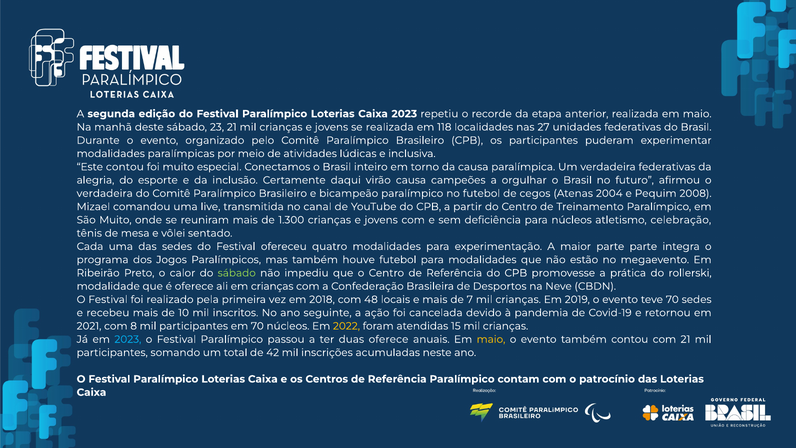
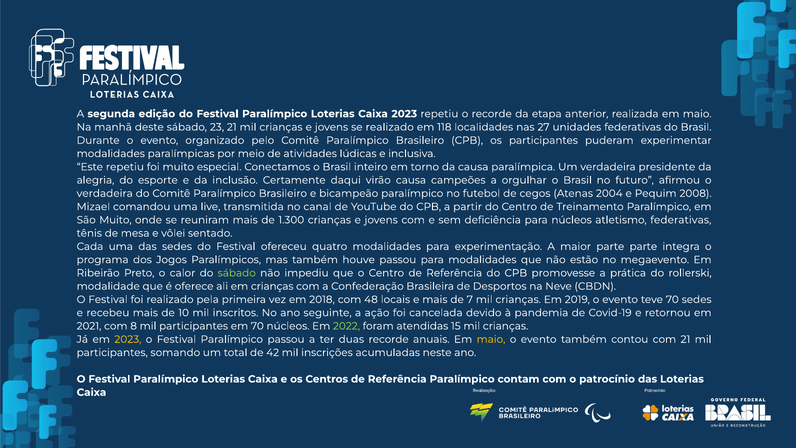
se realizada: realizada -> realizado
Este contou: contou -> repetiu
verdadeira federativas: federativas -> presidente
atletismo celebração: celebração -> federativas
houve futebol: futebol -> passou
2022 colour: yellow -> light green
2023 at (128, 339) colour: light blue -> yellow
duas oferece: oferece -> recorde
